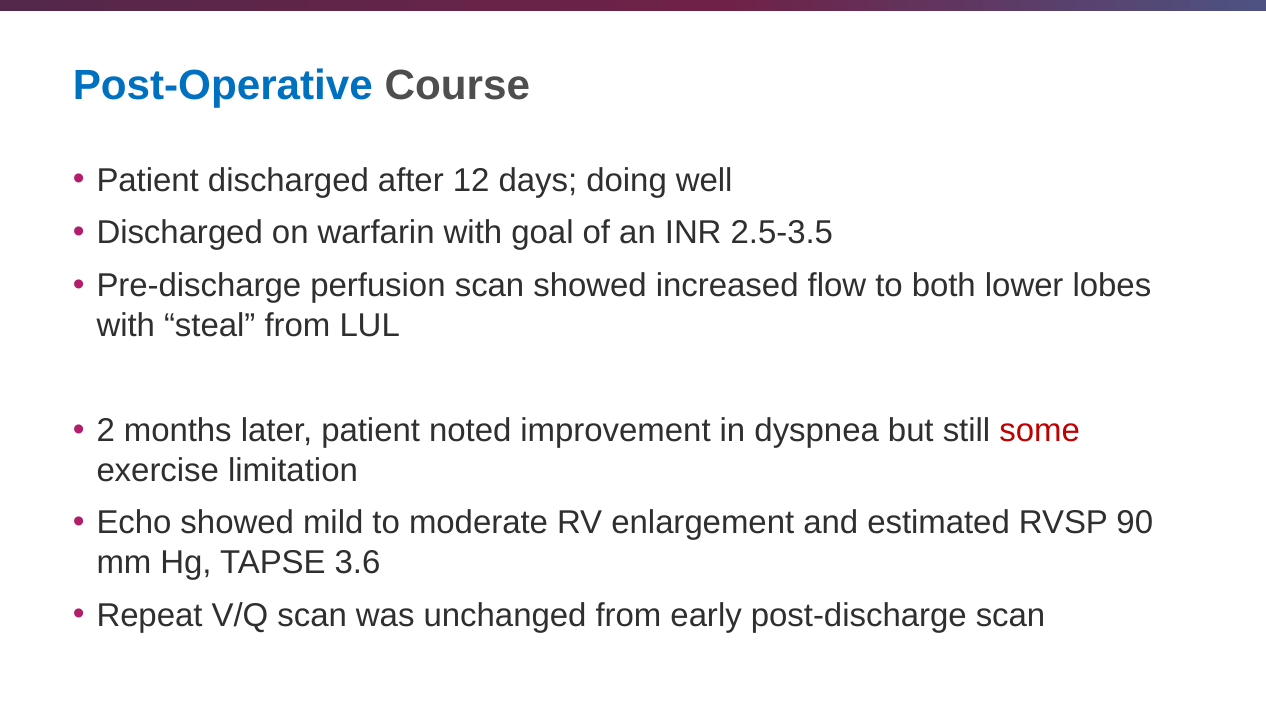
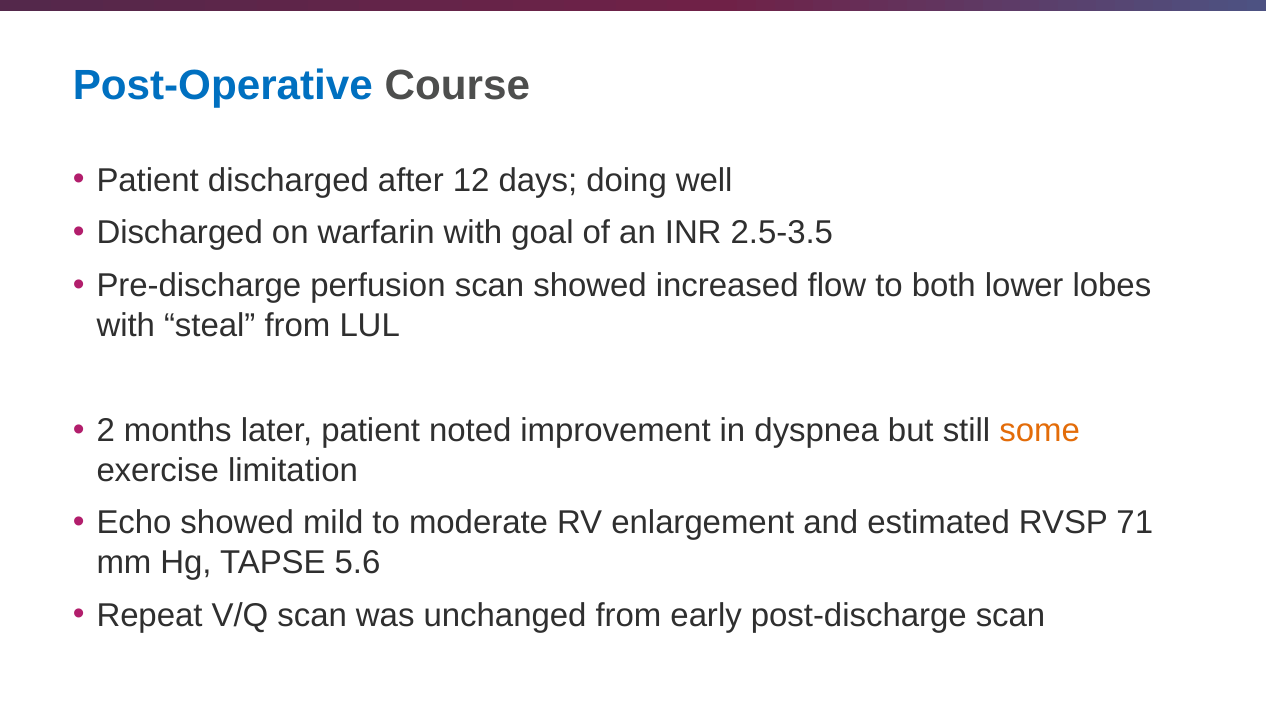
some colour: red -> orange
90: 90 -> 71
3.6: 3.6 -> 5.6
